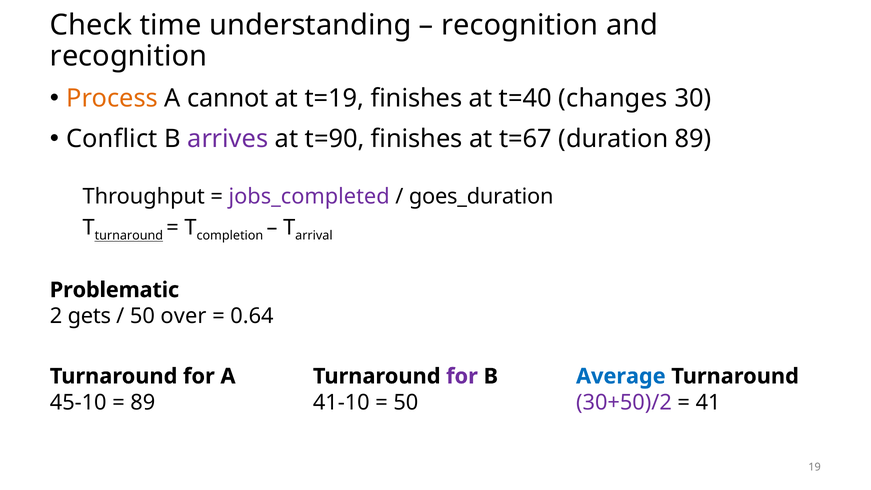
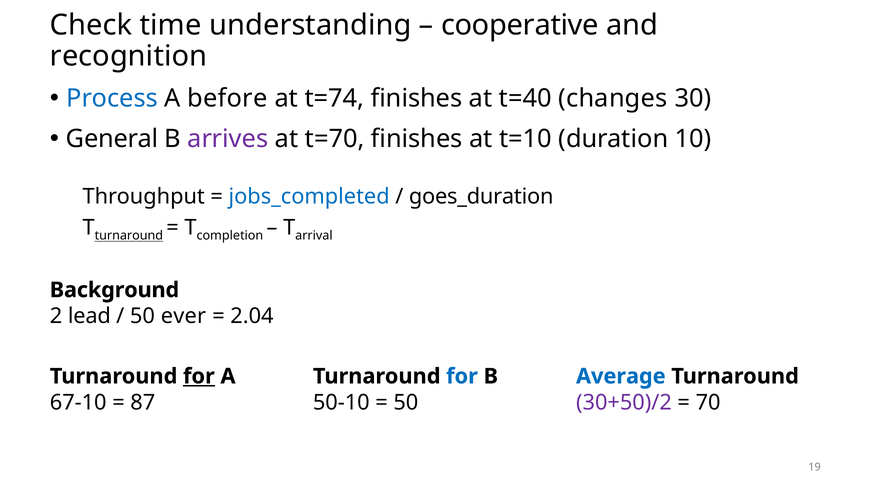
recognition at (520, 25): recognition -> cooperative
Process colour: orange -> blue
cannot: cannot -> before
t=19: t=19 -> t=74
Conflict: Conflict -> General
t=90: t=90 -> t=70
t=67: t=67 -> t=10
duration 89: 89 -> 10
jobs_completed colour: purple -> blue
Problematic: Problematic -> Background
gets: gets -> lead
over: over -> ever
0.64: 0.64 -> 2.04
for at (199, 376) underline: none -> present
for at (462, 376) colour: purple -> blue
45-10: 45-10 -> 67-10
89 at (143, 402): 89 -> 87
41-10: 41-10 -> 50-10
41: 41 -> 70
